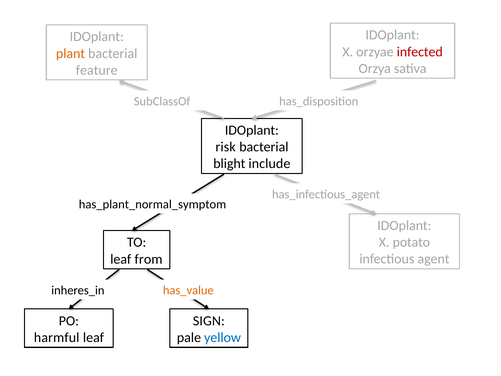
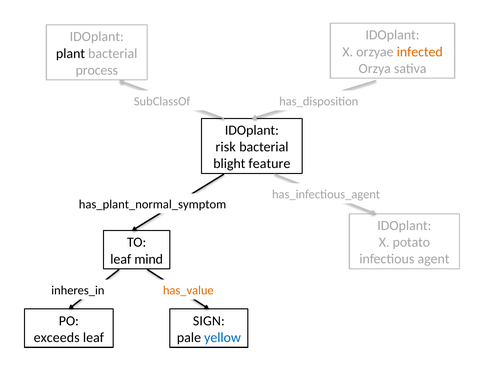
infected colour: red -> orange
plant colour: orange -> black
feature: feature -> process
include: include -> feature
from: from -> mind
harmful: harmful -> exceeds
